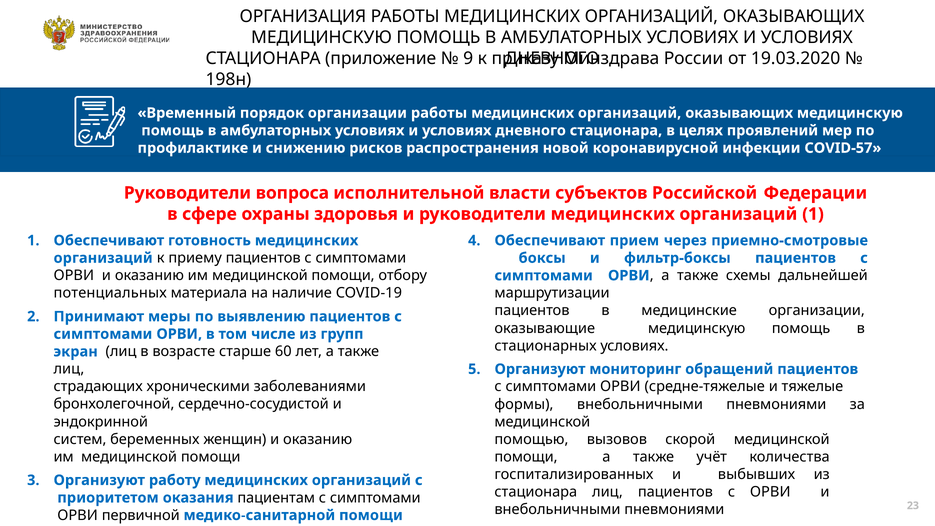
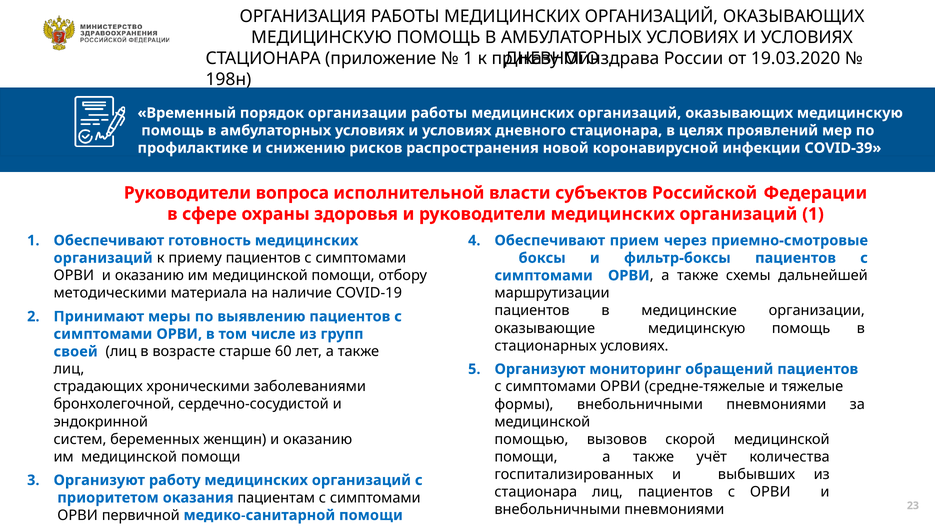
9 at (468, 58): 9 -> 1
COVID-57: COVID-57 -> COVID-39
потенциальных: потенциальных -> методическими
экран: экран -> своей
